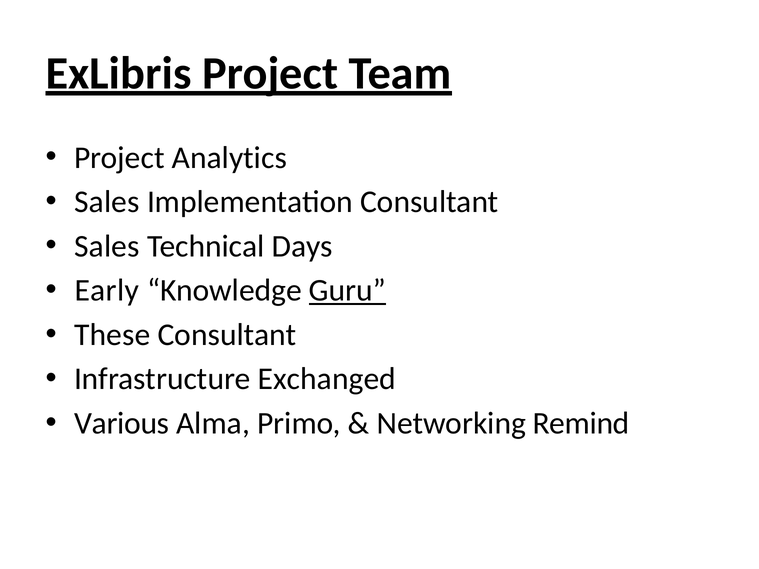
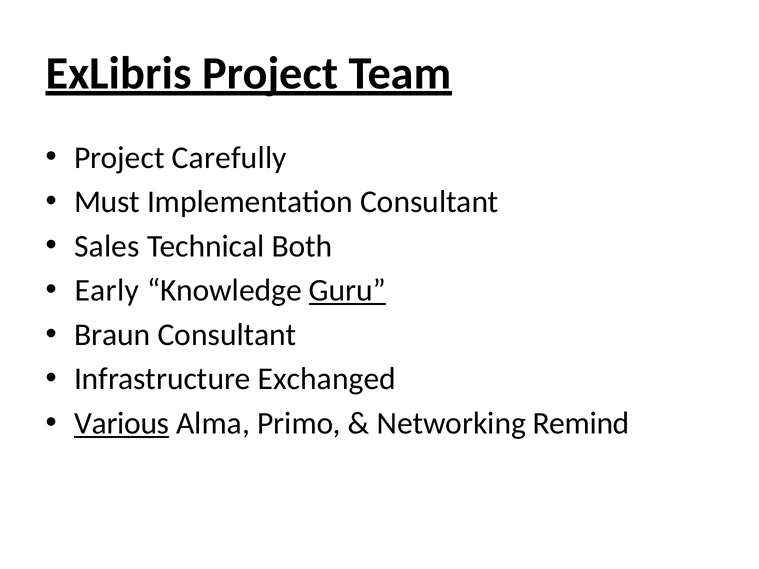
Analytics: Analytics -> Carefully
Sales at (107, 202): Sales -> Must
Days: Days -> Both
These: These -> Braun
Various underline: none -> present
